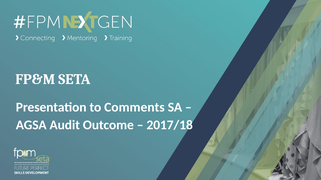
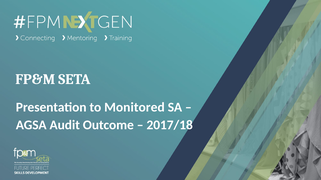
Comments: Comments -> Monitored
